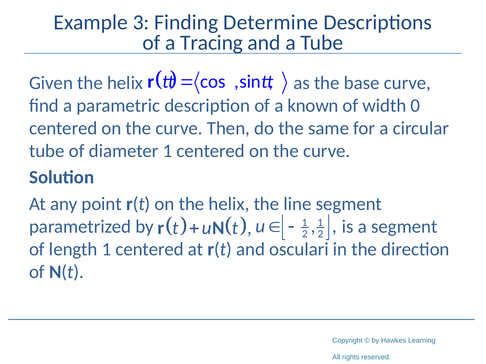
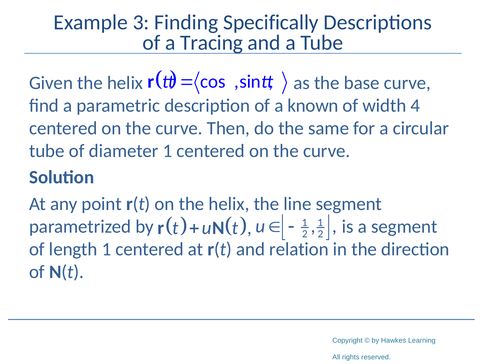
Determine: Determine -> Specifically
0: 0 -> 4
osculari: osculari -> relation
